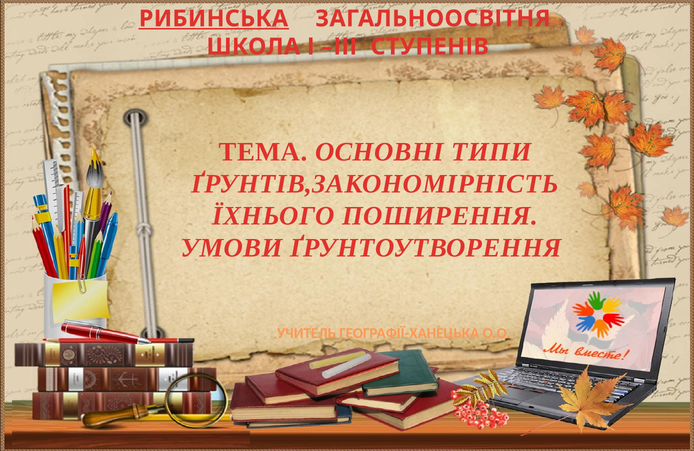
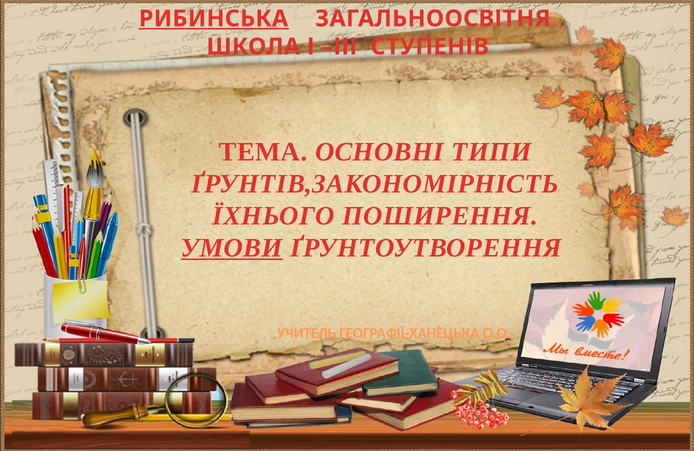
УМОВИ underline: none -> present
